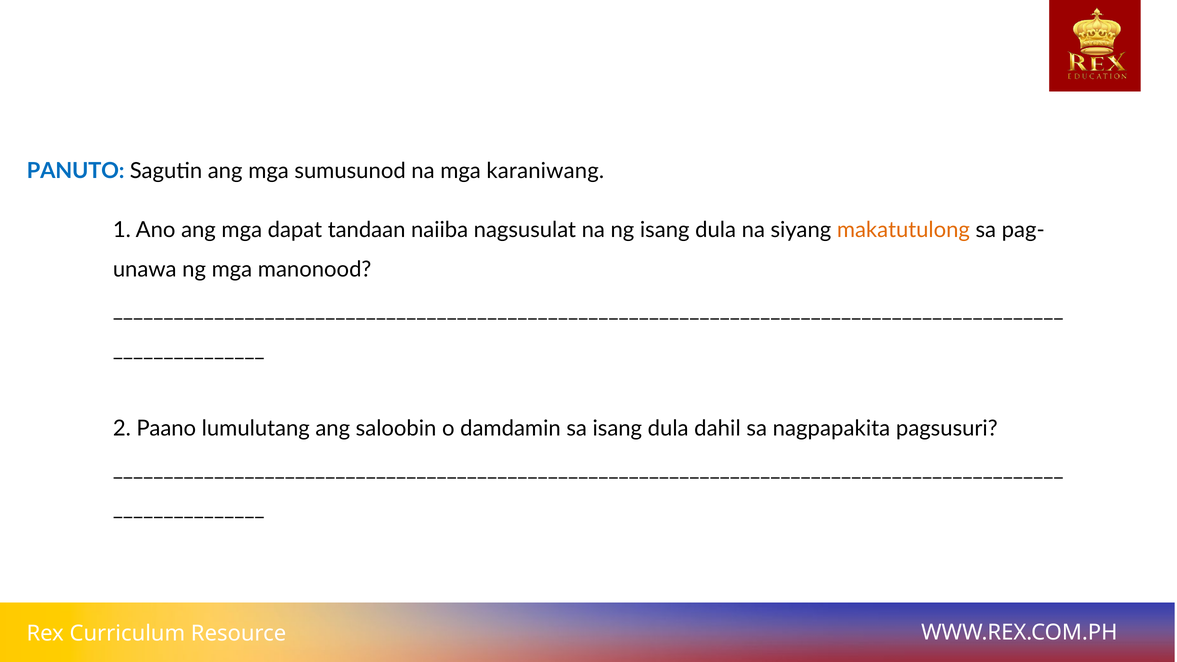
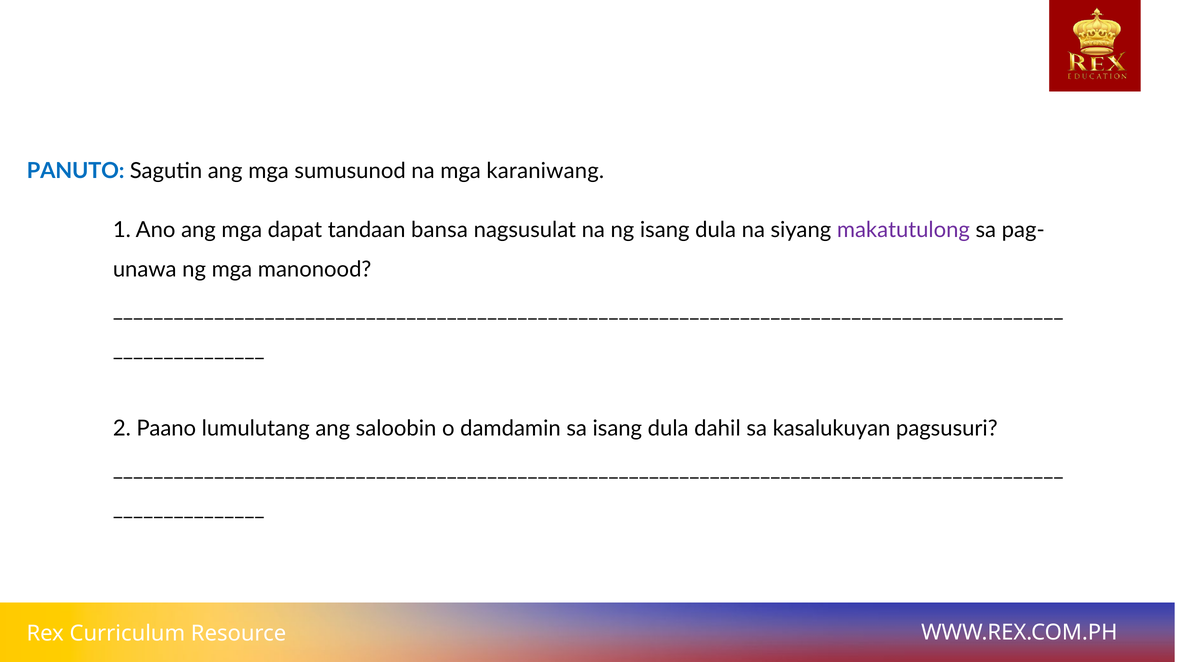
naiiba: naiiba -> bansa
makatutulong colour: orange -> purple
nagpapakita: nagpapakita -> kasalukuyan
